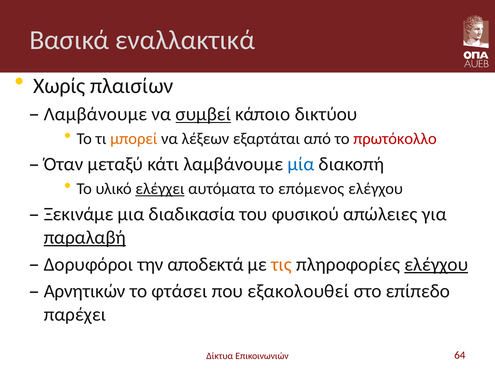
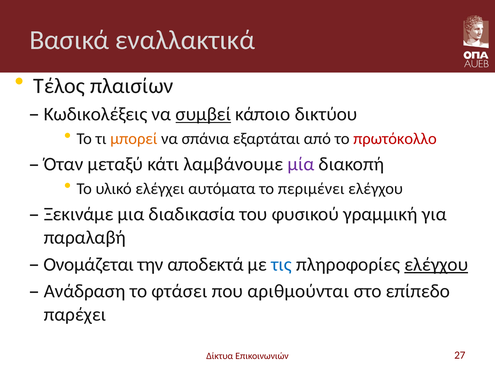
Χωρίς: Χωρίς -> Τέλος
Λαμβάνουμε at (95, 114): Λαμβάνουμε -> Κωδικολέξεις
λέξεων: λέξεων -> σπάνια
μία colour: blue -> purple
ελέγχει underline: present -> none
επόμενος: επόμενος -> περιμένει
απώλειες: απώλειες -> γραμμική
παραλαβή underline: present -> none
Δορυφόροι: Δορυφόροι -> Ονομάζεται
τις colour: orange -> blue
Αρνητικών: Αρνητικών -> Ανάδραση
εξακολουθεί: εξακολουθεί -> αριθμούνται
64: 64 -> 27
